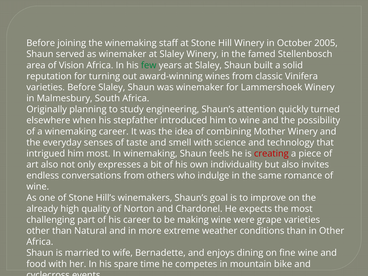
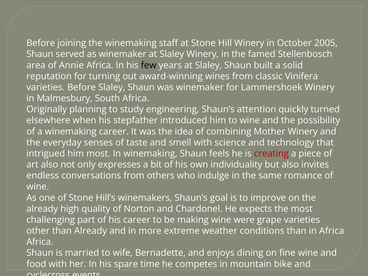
Vision: Vision -> Annie
few colour: green -> black
than Natural: Natural -> Already
in Other: Other -> Africa
